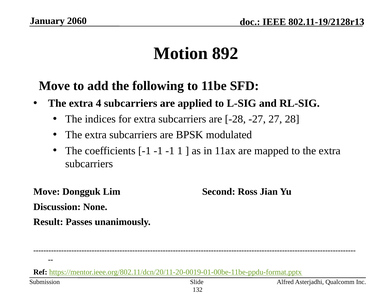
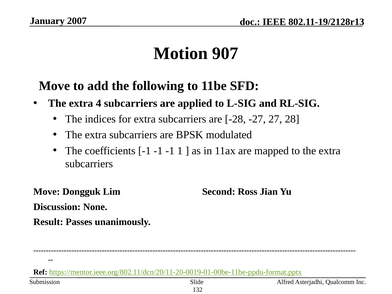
2060: 2060 -> 2007
892: 892 -> 907
